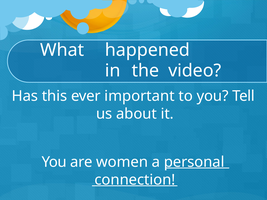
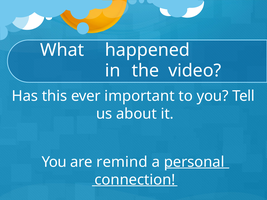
women: women -> remind
